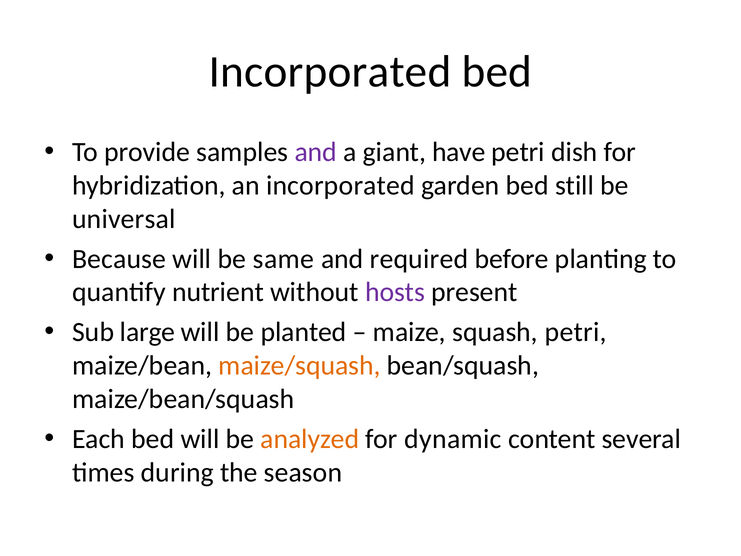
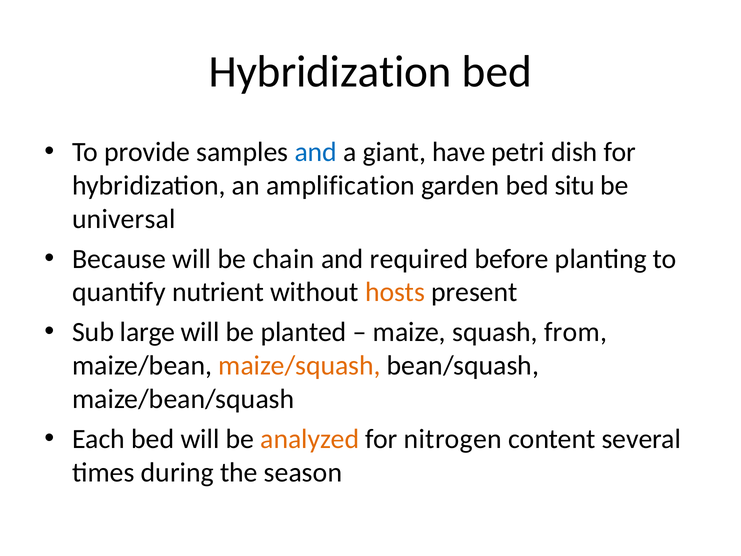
Incorporated at (330, 72): Incorporated -> Hybridization
and at (316, 152) colour: purple -> blue
an incorporated: incorporated -> amplification
still: still -> situ
same: same -> chain
hosts colour: purple -> orange
squash petri: petri -> from
dynamic: dynamic -> nitrogen
